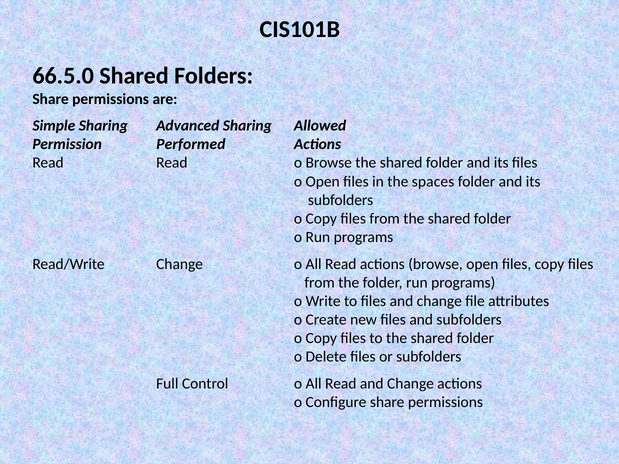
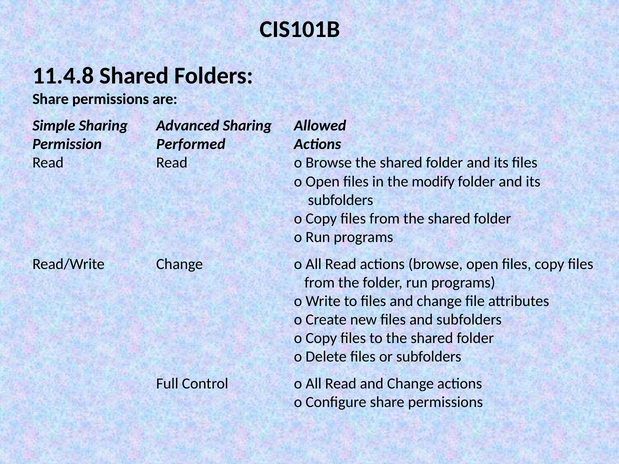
66.5.0: 66.5.0 -> 11.4.8
spaces: spaces -> modify
